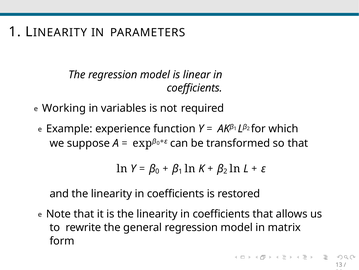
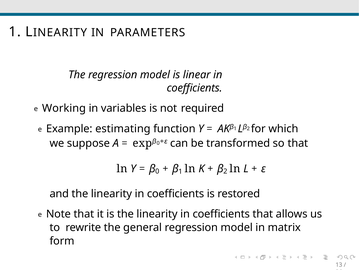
experience: experience -> estimating
